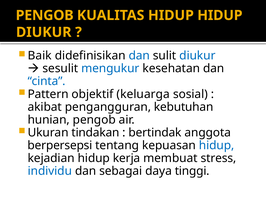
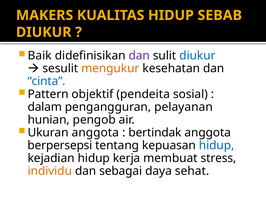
PENGOB at (45, 15): PENGOB -> MAKERS
HIDUP HIDUP: HIDUP -> SEBAB
dan at (139, 56) colour: blue -> purple
mengukur colour: blue -> orange
keluarga: keluarga -> pendeita
akibat: akibat -> dalam
kebutuhan: kebutuhan -> pelayanan
Ukuran tindakan: tindakan -> anggota
individu colour: blue -> orange
tinggi: tinggi -> sehat
